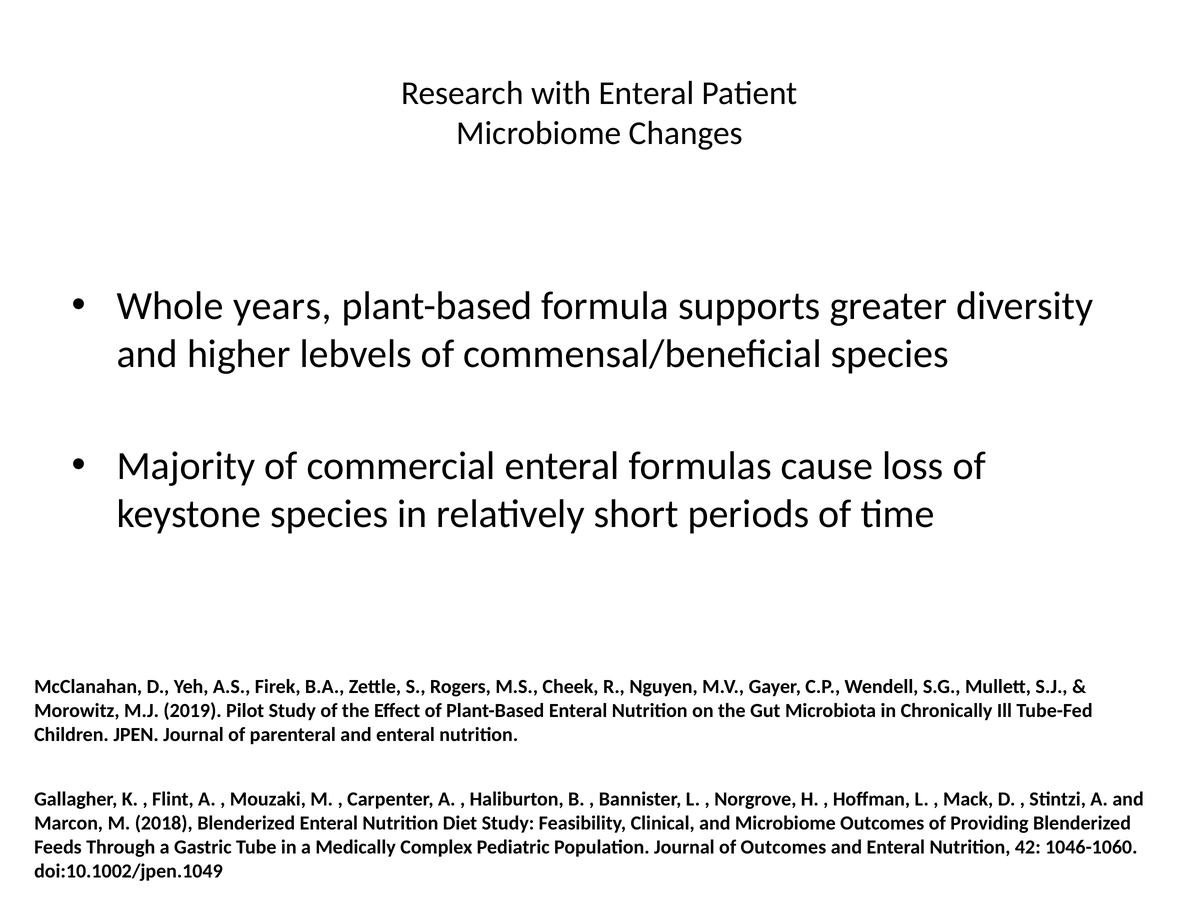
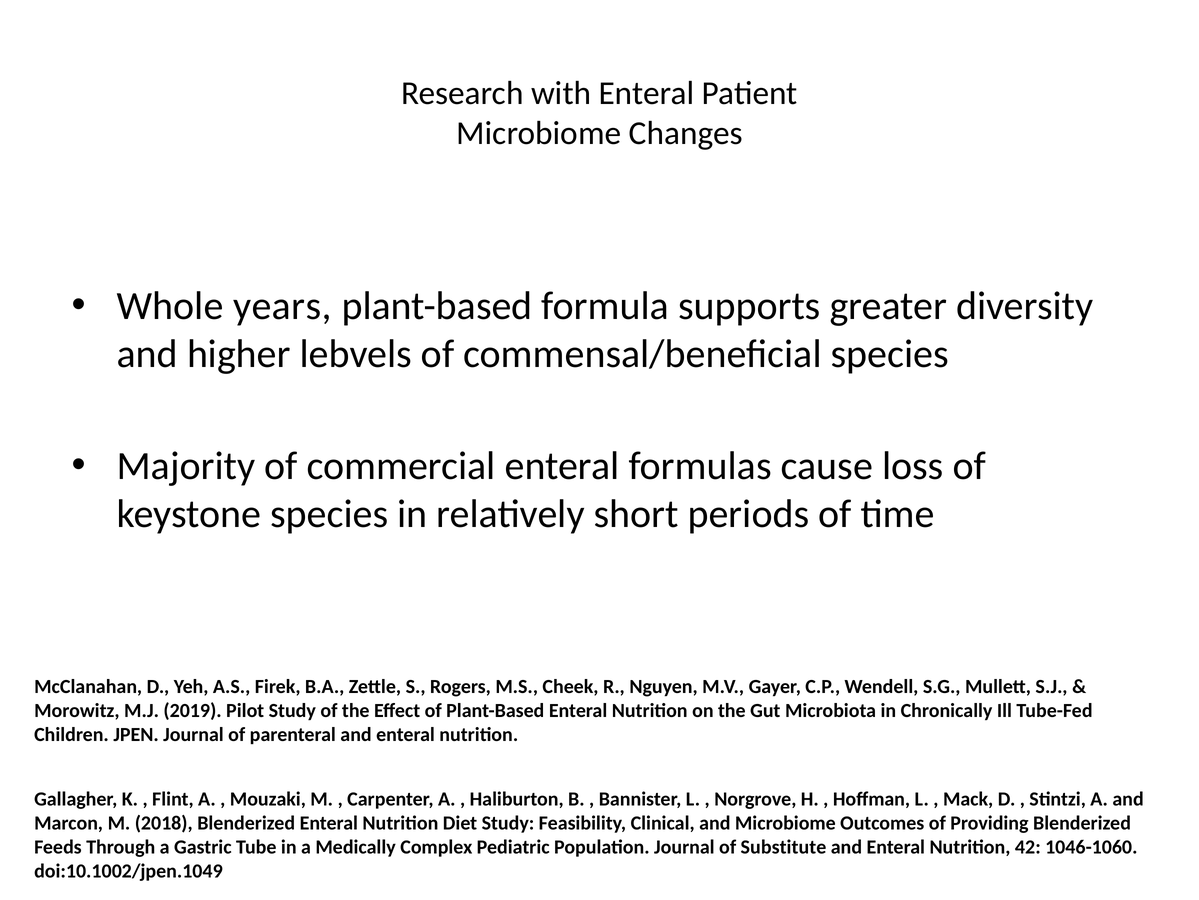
of Outcomes: Outcomes -> Substitute
